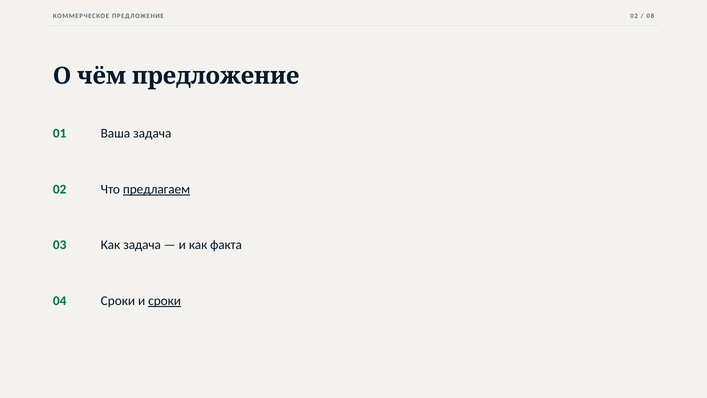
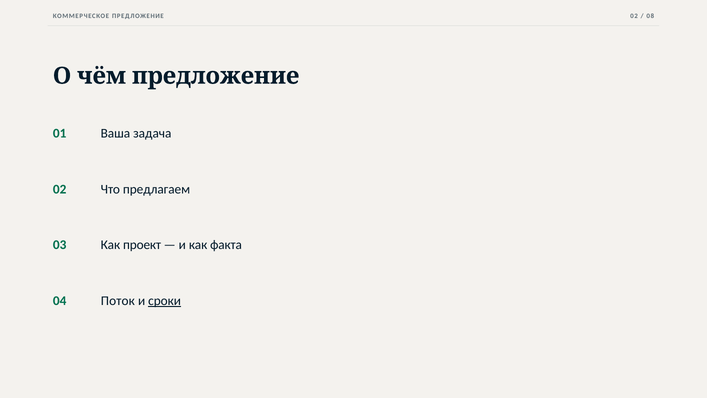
предлагаем underline: present -> none
Как задача: задача -> проект
04 Сроки: Сроки -> Поток
